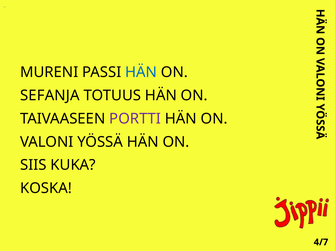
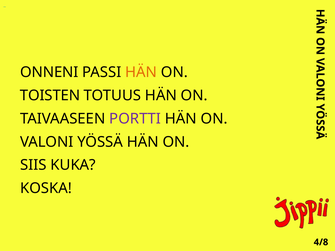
MURENI: MURENI -> ONNENI
HÄN at (141, 72) colour: blue -> orange
SEFANJA: SEFANJA -> TOISTEN
4/7: 4/7 -> 4/8
